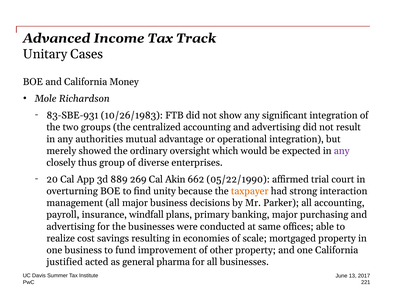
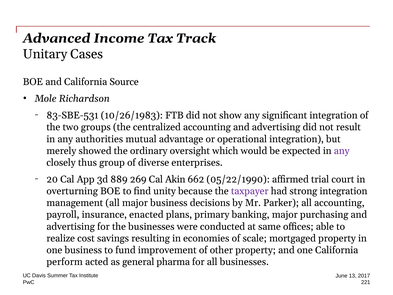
Money: Money -> Source
83-SBE-931: 83-SBE-931 -> 83-SBE-531
taxpayer colour: orange -> purple
strong interaction: interaction -> integration
windfall: windfall -> enacted
justified: justified -> perform
